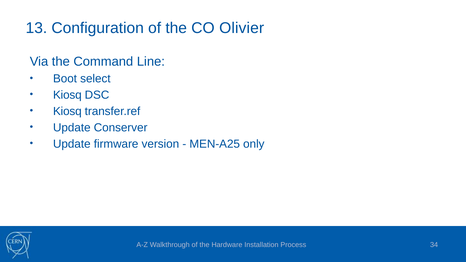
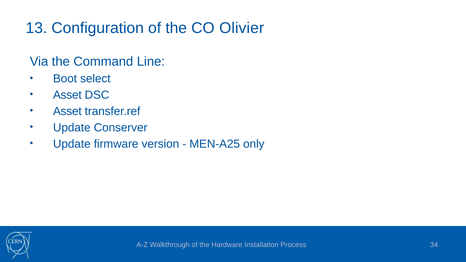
Kiosq at (67, 95): Kiosq -> Asset
Kiosq at (67, 111): Kiosq -> Asset
